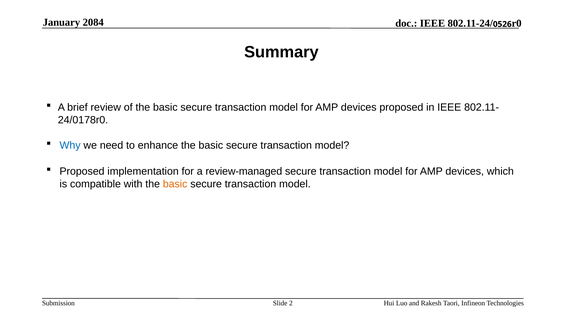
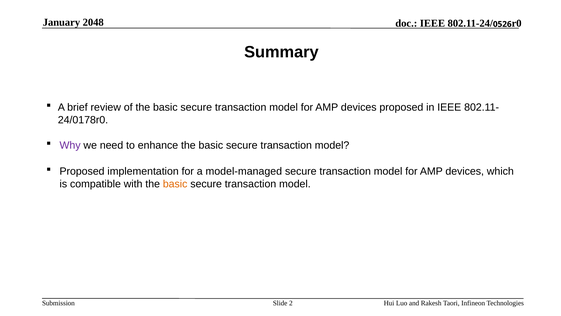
2084: 2084 -> 2048
Why colour: blue -> purple
review-managed: review-managed -> model-managed
